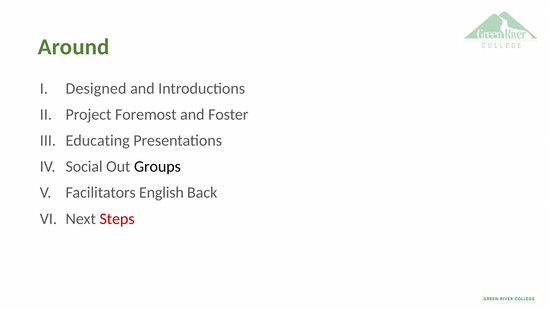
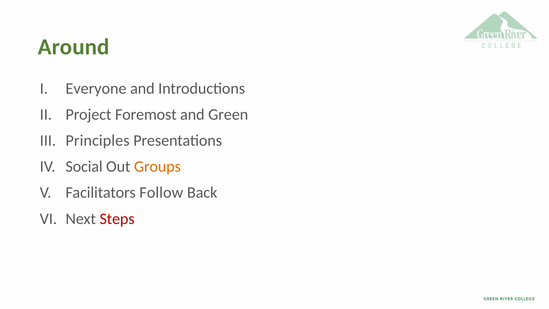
Designed: Designed -> Everyone
Foster: Foster -> Green
Educating: Educating -> Principles
Groups colour: black -> orange
English: English -> Follow
